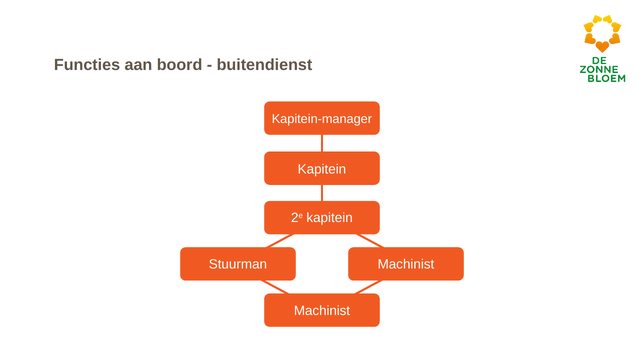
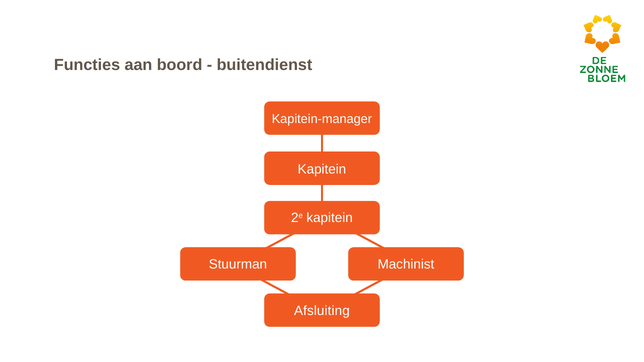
Machinist at (322, 311): Machinist -> Afsluiting
